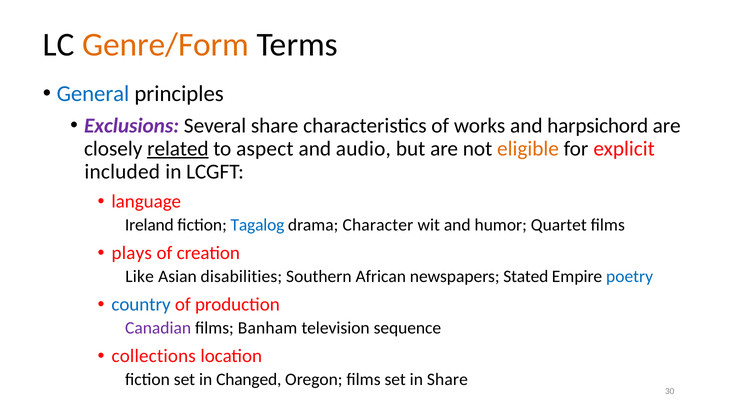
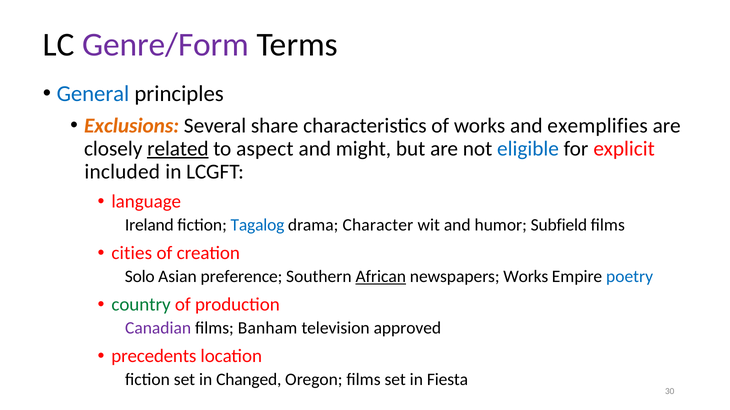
Genre/Form colour: orange -> purple
Exclusions colour: purple -> orange
harpsichord: harpsichord -> exemplifies
audio: audio -> might
eligible colour: orange -> blue
Quartet: Quartet -> Subfield
plays: plays -> cities
Like: Like -> Solo
disabilities: disabilities -> preference
African underline: none -> present
newspapers Stated: Stated -> Works
country colour: blue -> green
sequence: sequence -> approved
collections: collections -> precedents
in Share: Share -> Fiesta
